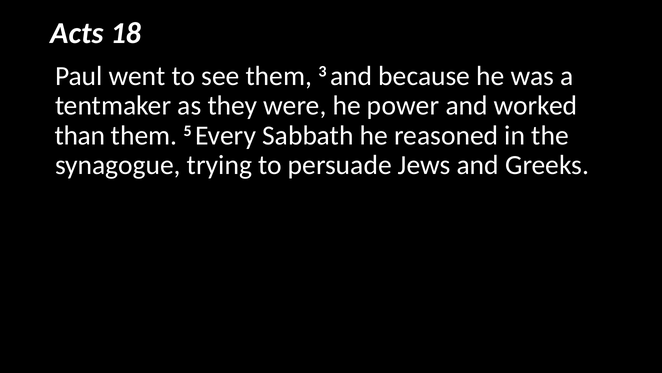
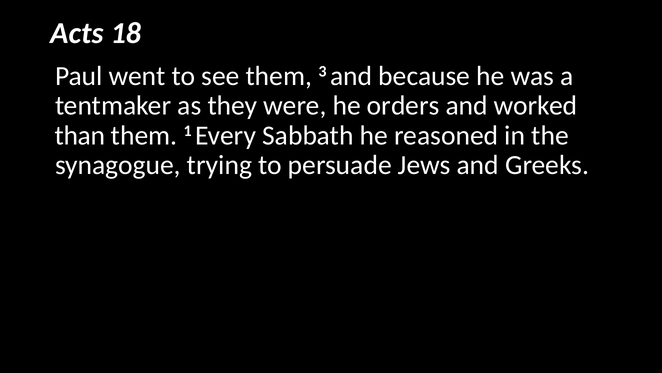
power: power -> orders
5: 5 -> 1
